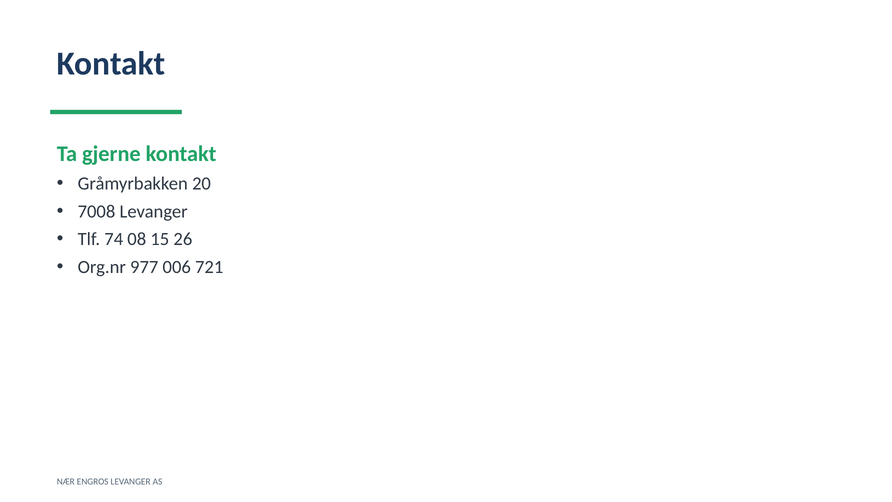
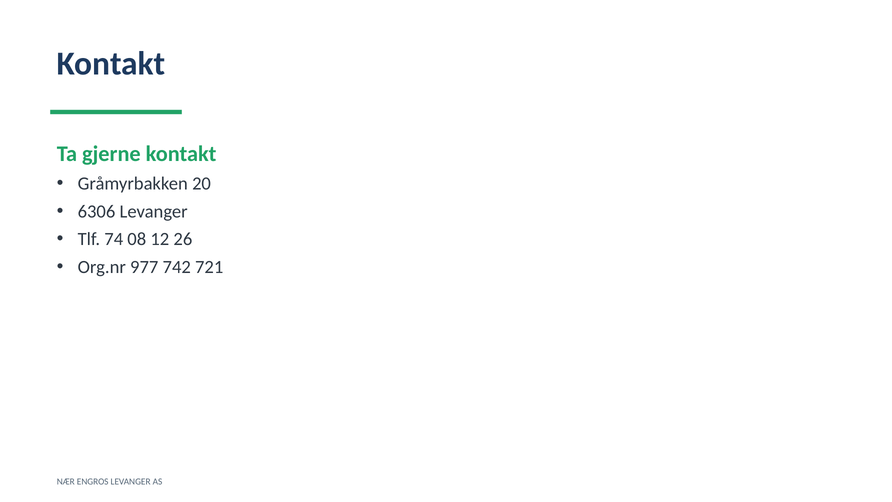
7008: 7008 -> 6306
15: 15 -> 12
006: 006 -> 742
